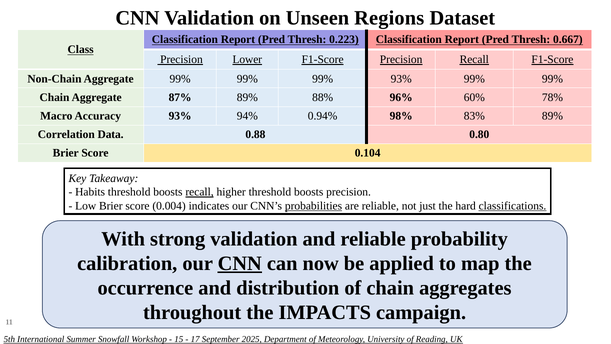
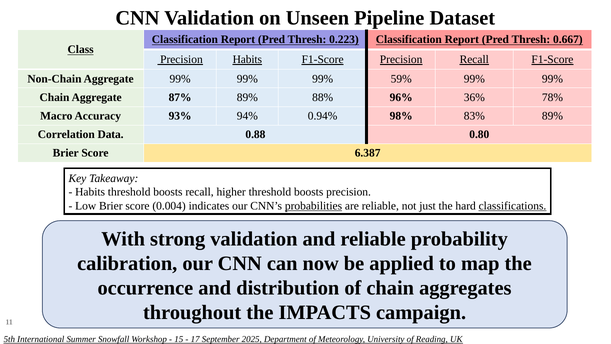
Regions: Regions -> Pipeline
Precision Lower: Lower -> Habits
99% 93%: 93% -> 59%
60%: 60% -> 36%
0.104: 0.104 -> 6.387
recall at (200, 192) underline: present -> none
CNN at (240, 263) underline: present -> none
